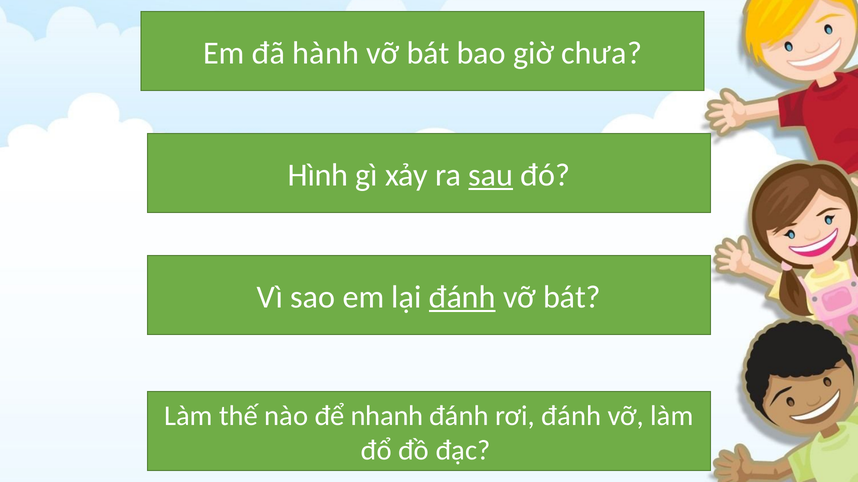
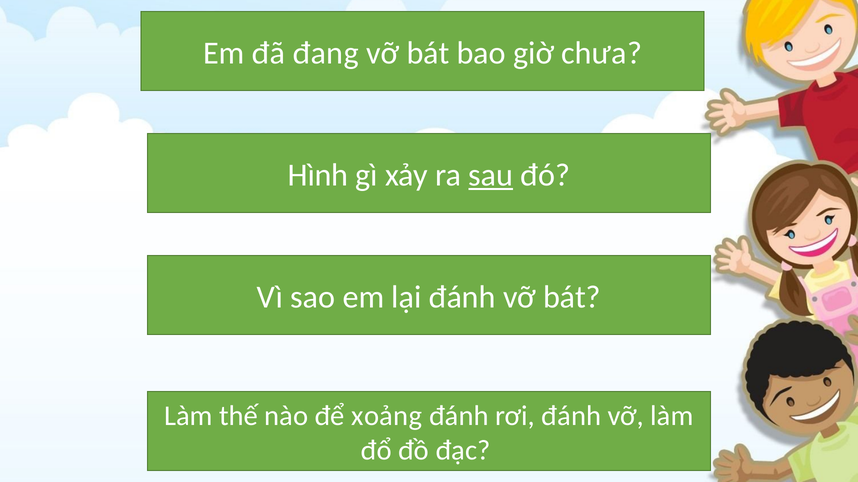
hành: hành -> đang
đánh at (462, 298) underline: present -> none
nhanh: nhanh -> xoảng
